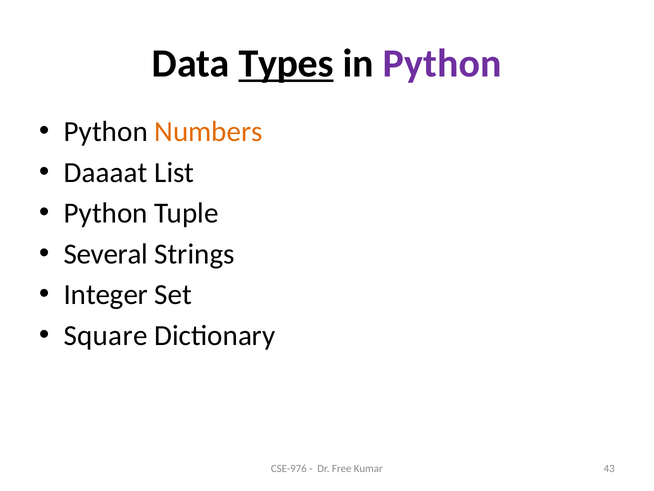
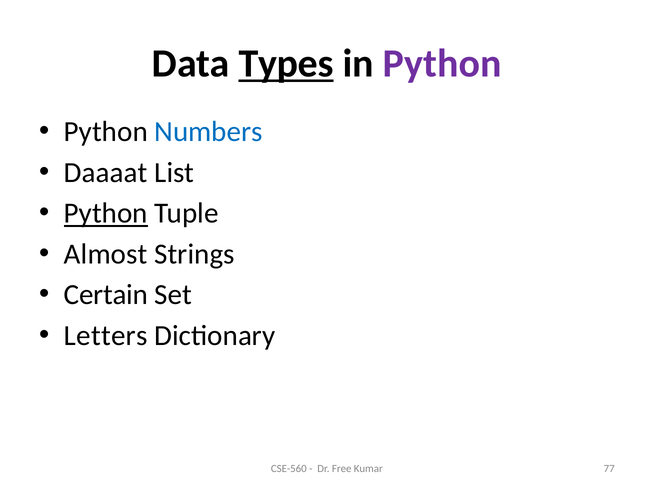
Numbers colour: orange -> blue
Python at (106, 213) underline: none -> present
Several: Several -> Almost
Integer: Integer -> Certain
Square: Square -> Letters
CSE-976: CSE-976 -> CSE-560
43: 43 -> 77
